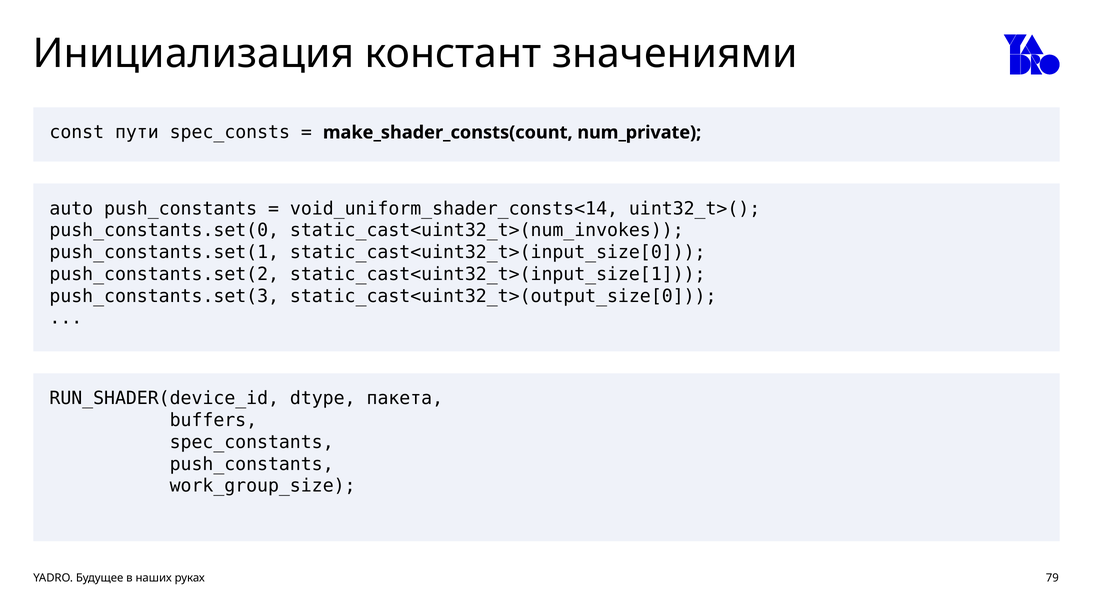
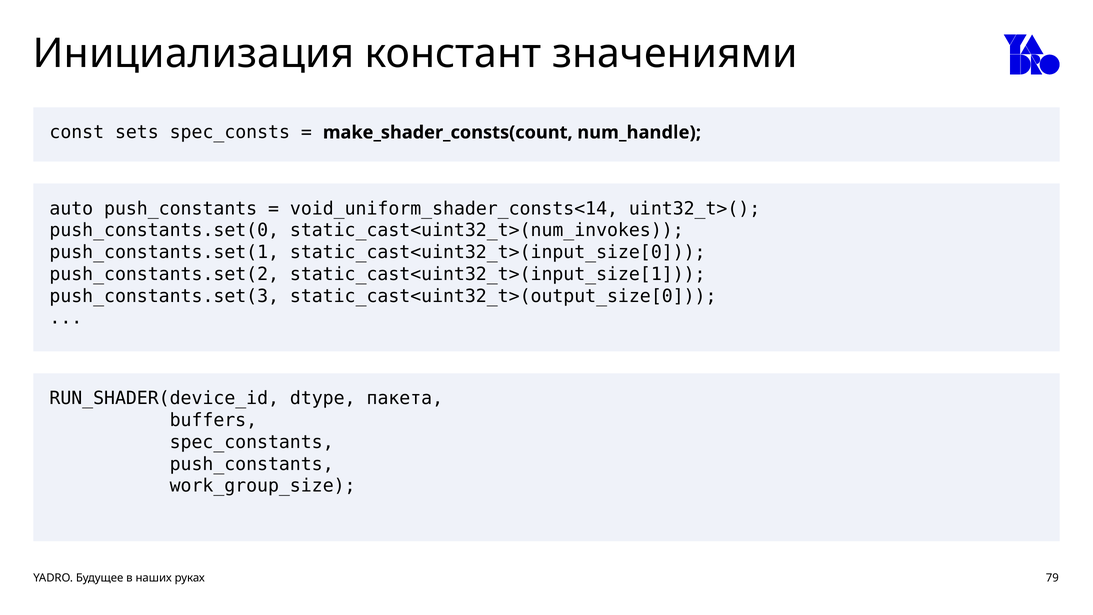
пути: пути -> sets
num_private: num_private -> num_handle
